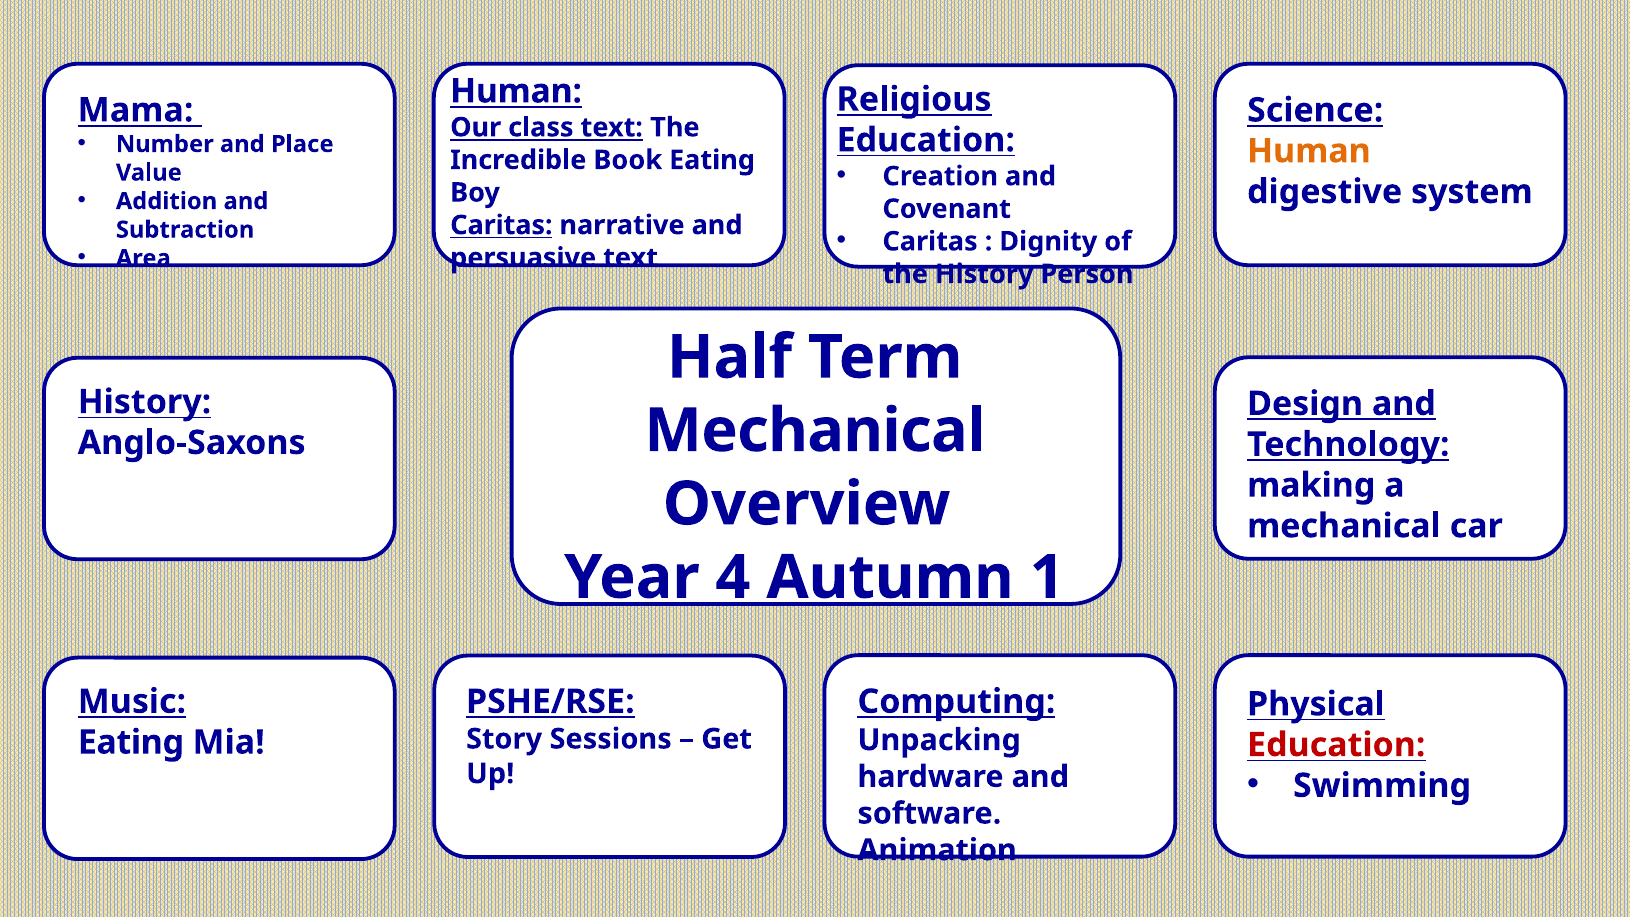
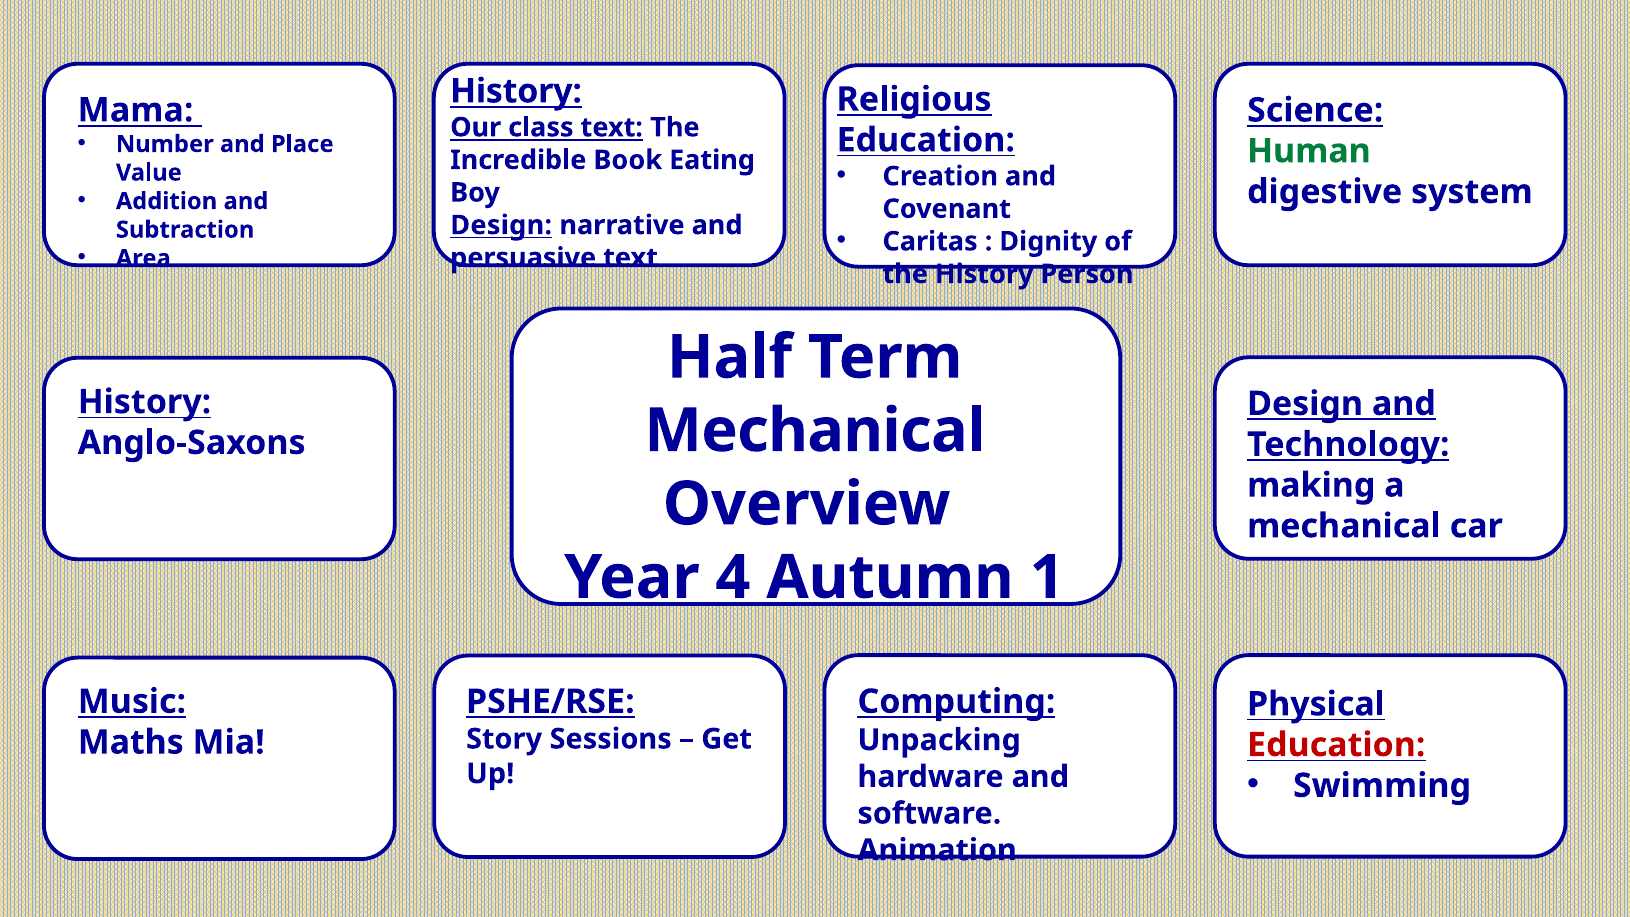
Human at (516, 91): Human -> History
Human at (1309, 151) colour: orange -> green
Caritas at (501, 225): Caritas -> Design
Eating at (131, 742): Eating -> Maths
